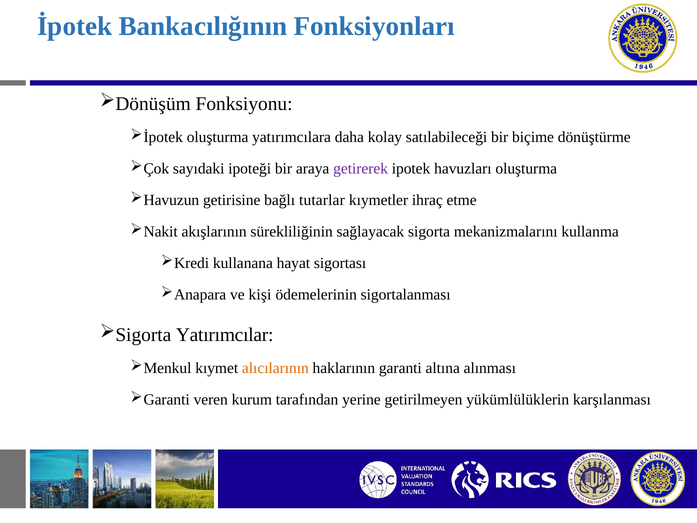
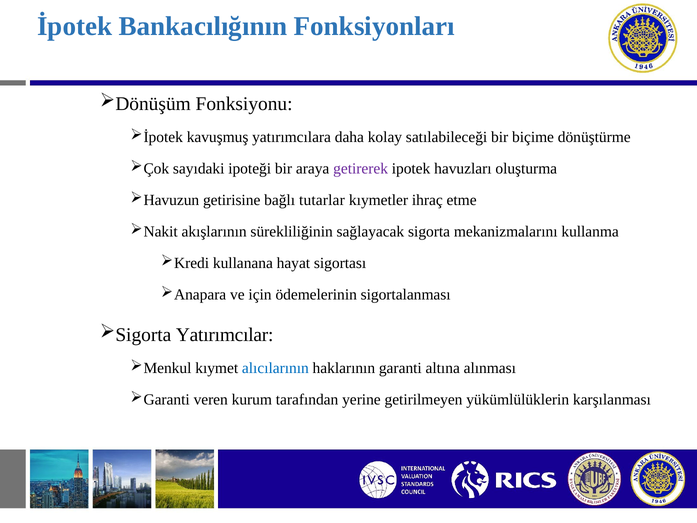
oluşturma at (218, 137): oluşturma -> kavuşmuş
kişi: kişi -> için
alıcılarının colour: orange -> blue
